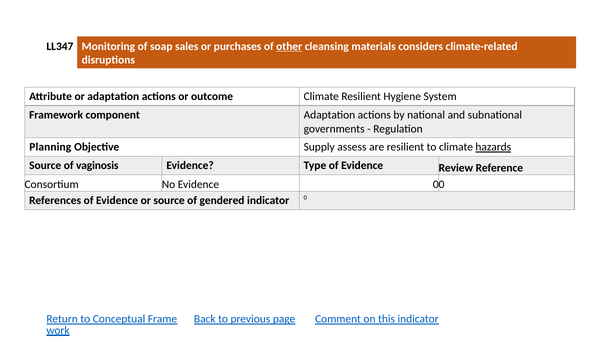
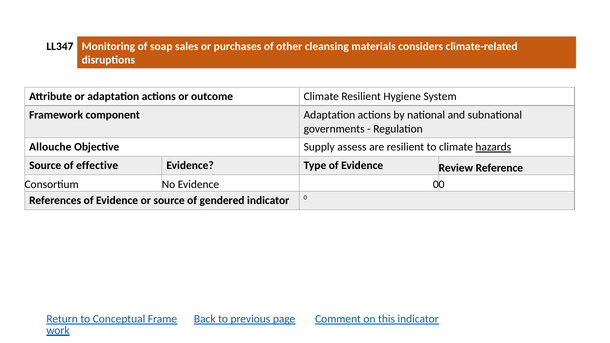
other underline: present -> none
Planning: Planning -> Allouche
vaginosis: vaginosis -> effective
